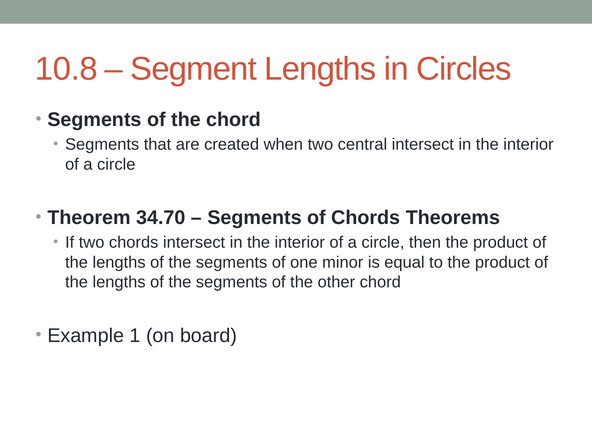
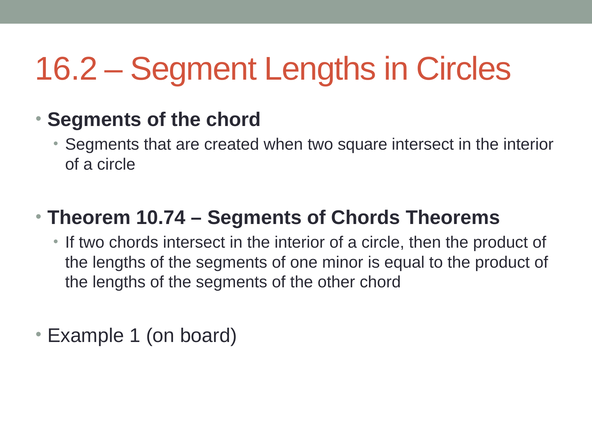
10.8: 10.8 -> 16.2
central: central -> square
34.70: 34.70 -> 10.74
